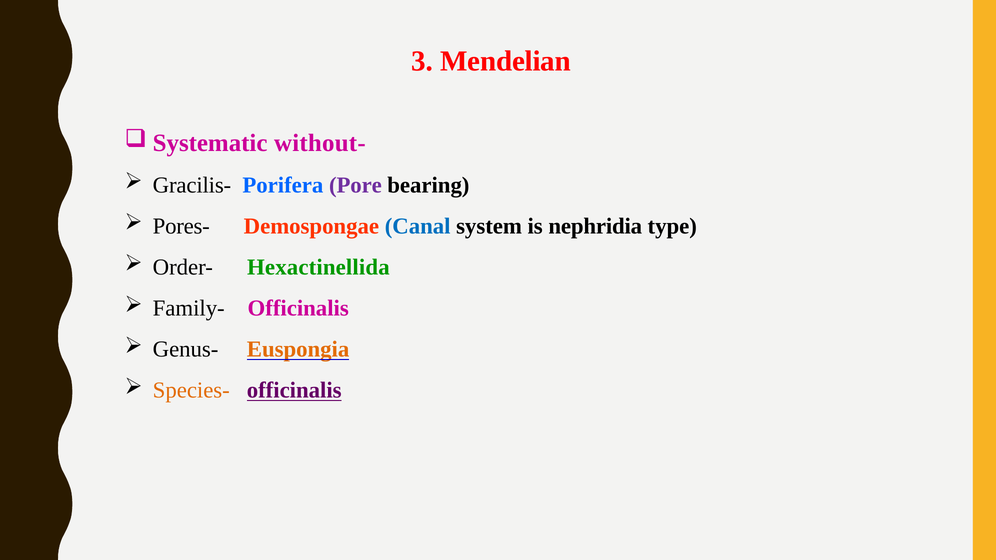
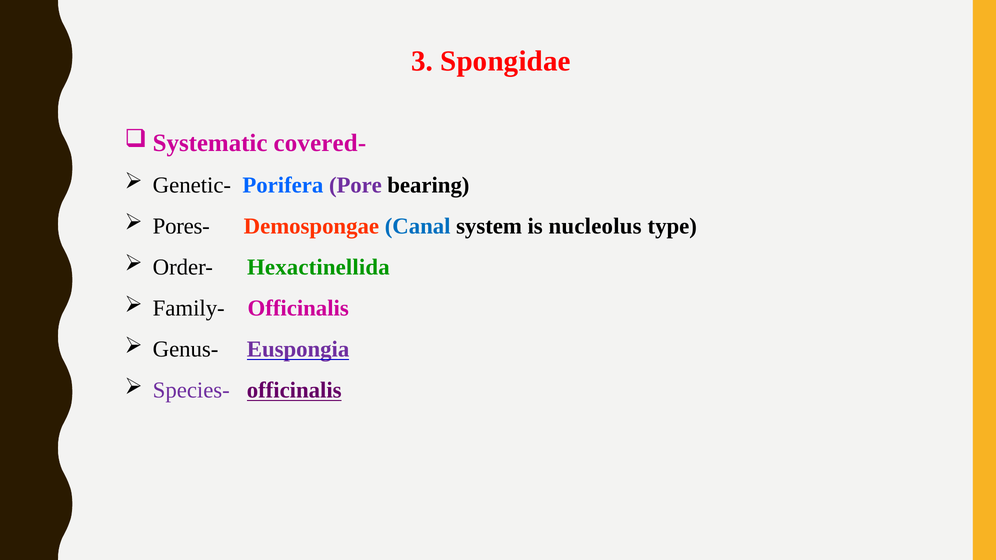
Mendelian: Mendelian -> Spongidae
without-: without- -> covered-
Gracilis-: Gracilis- -> Genetic-
nephridia: nephridia -> nucleolus
Euspongia colour: orange -> purple
Species- colour: orange -> purple
